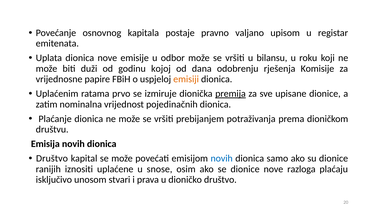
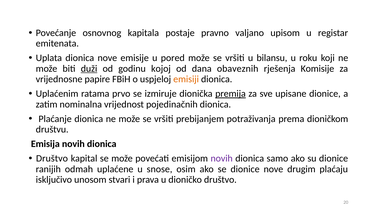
odbor: odbor -> pored
duži underline: none -> present
odobrenju: odobrenju -> obaveznih
novih at (222, 158) colour: blue -> purple
iznositi: iznositi -> odmah
razloga: razloga -> drugim
